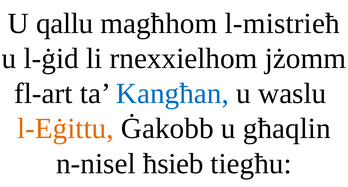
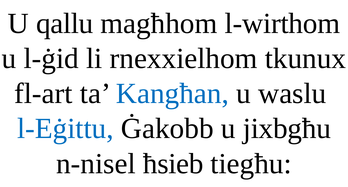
l-mistrieħ: l-mistrieħ -> l-wirthom
jżomm: jżomm -> tkunux
l-Eġittu colour: orange -> blue
għaqlin: għaqlin -> jixbgħu
